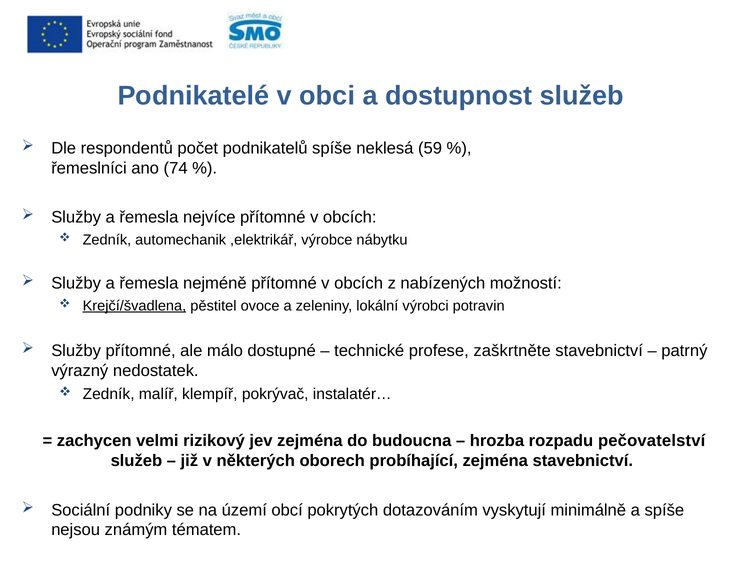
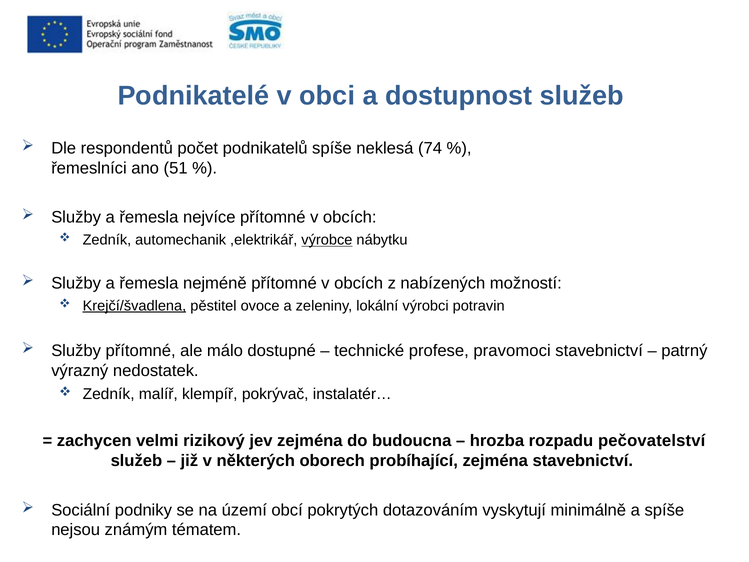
59: 59 -> 74
74: 74 -> 51
výrobce underline: none -> present
zaškrtněte: zaškrtněte -> pravomoci
